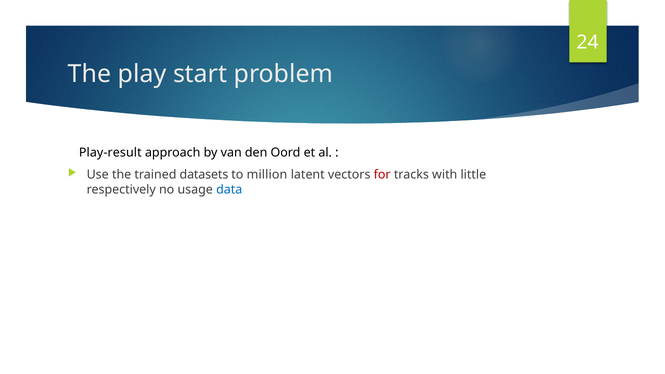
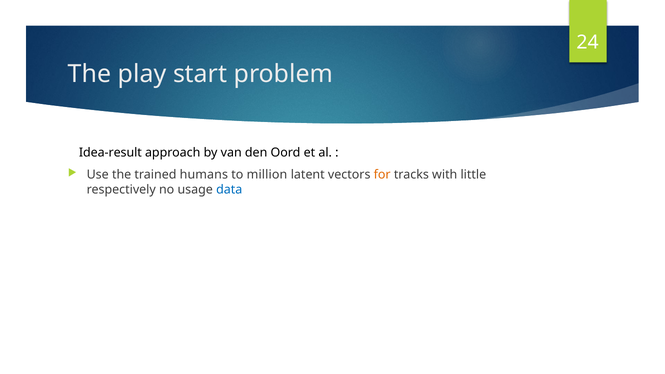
Play-result: Play-result -> Idea-result
datasets: datasets -> humans
for colour: red -> orange
